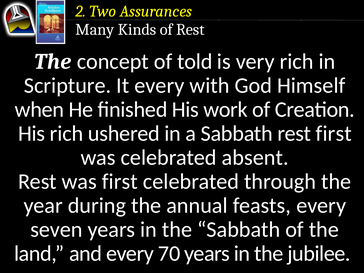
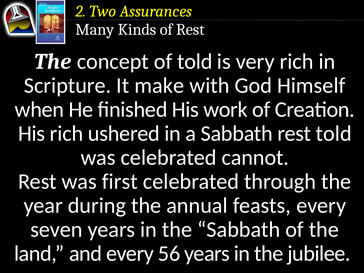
It every: every -> make
rest first: first -> told
absent: absent -> cannot
70: 70 -> 56
